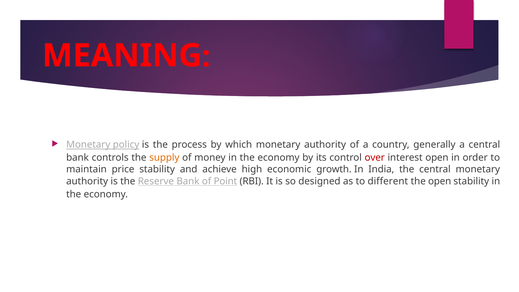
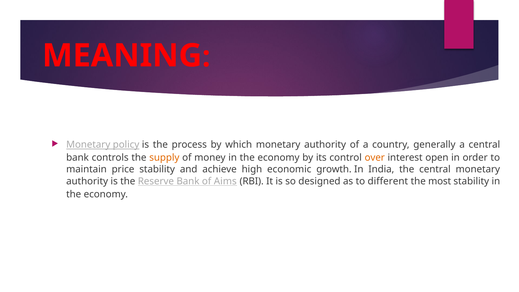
over colour: red -> orange
Point: Point -> Aims
the open: open -> most
